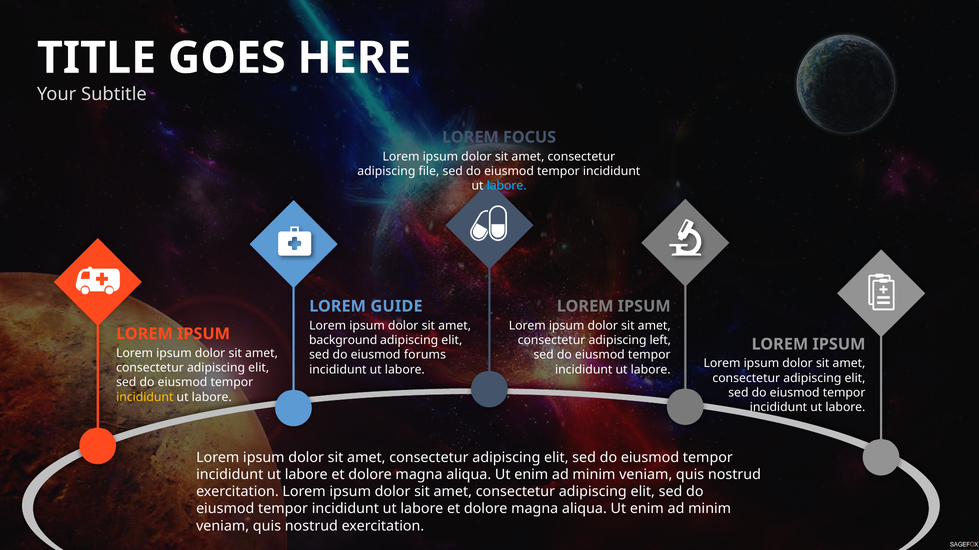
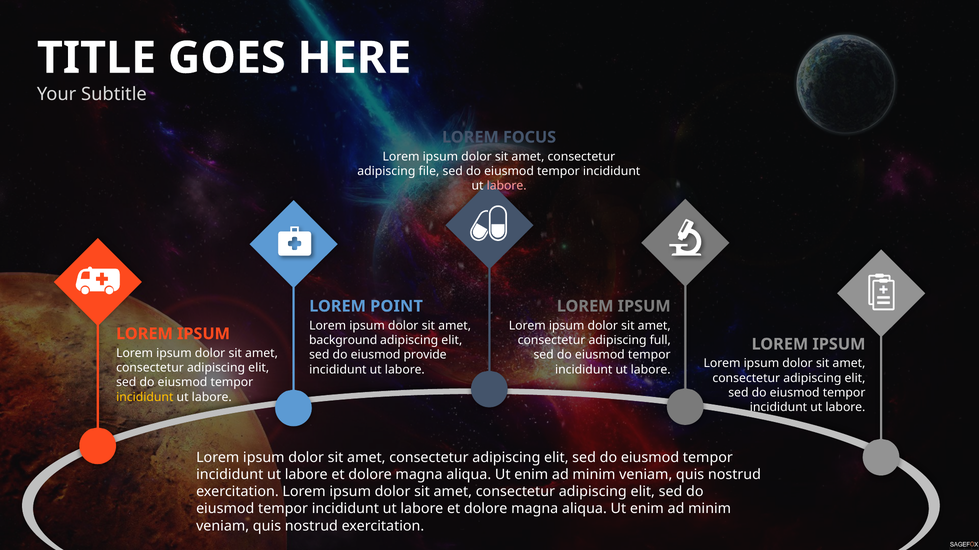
labore at (507, 186) colour: light blue -> pink
GUIDE: GUIDE -> POINT
left: left -> full
forums: forums -> provide
